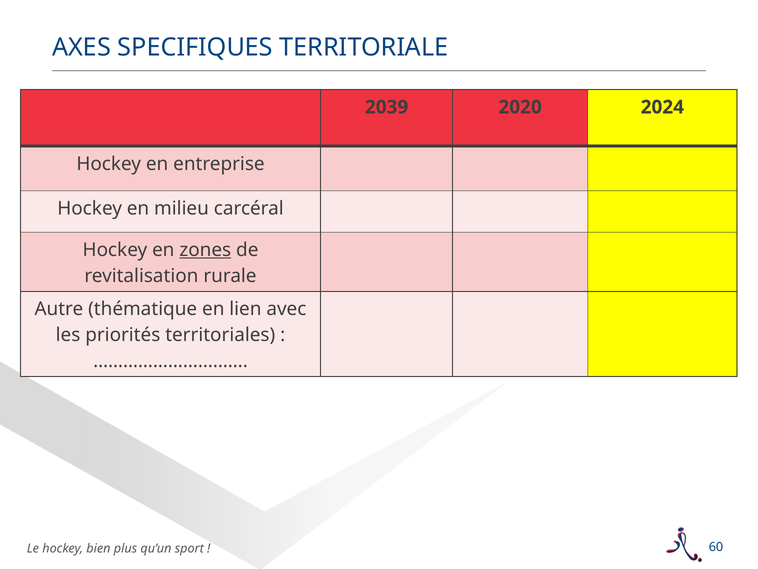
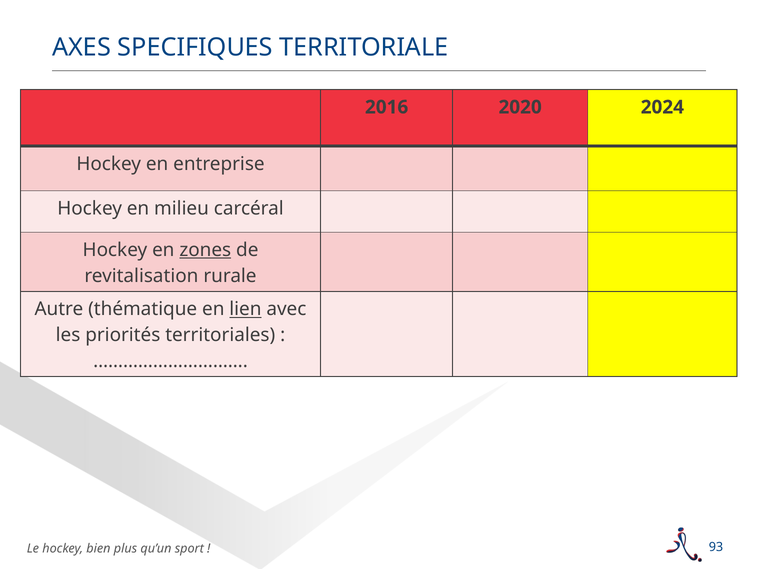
2039: 2039 -> 2016
lien underline: none -> present
60: 60 -> 93
